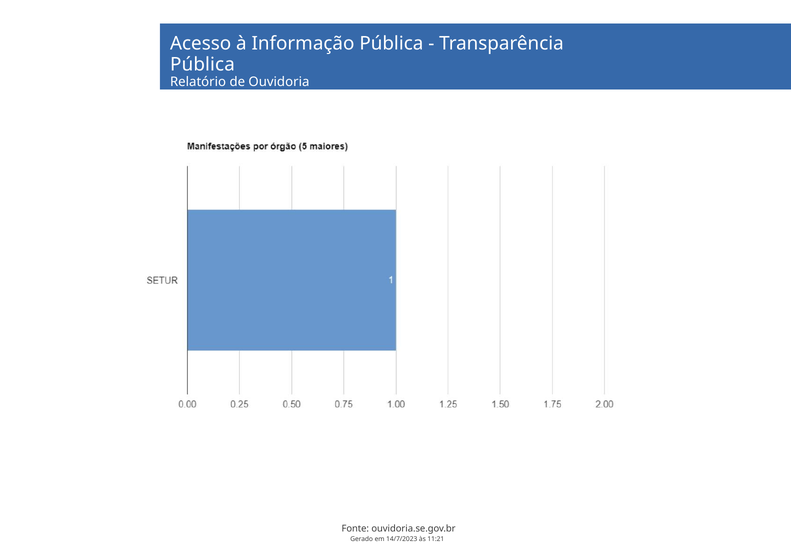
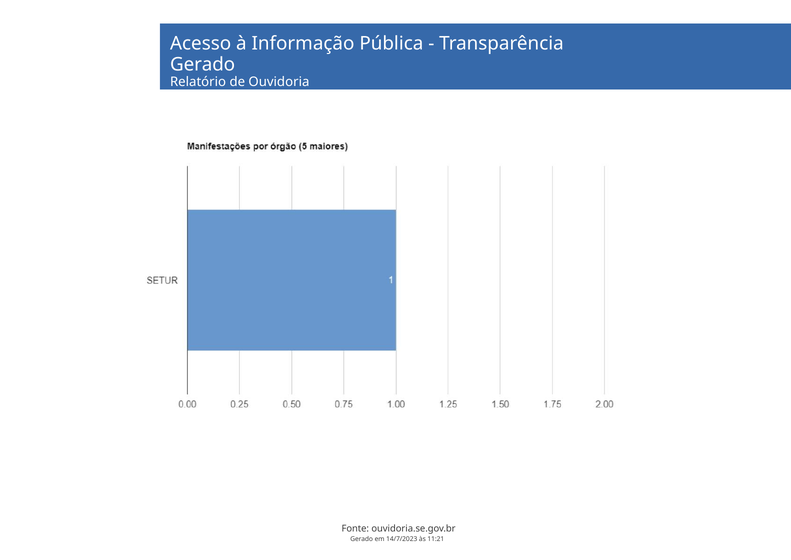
Pública at (202, 65): Pública -> Gerado
